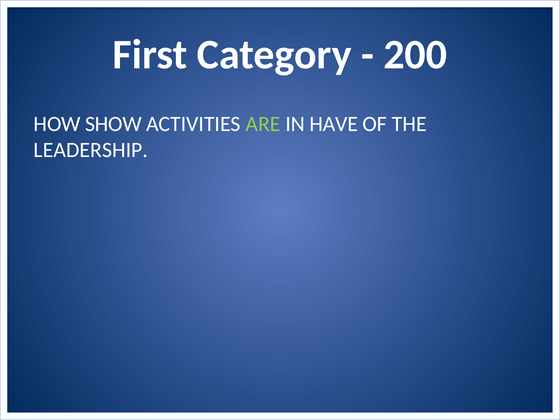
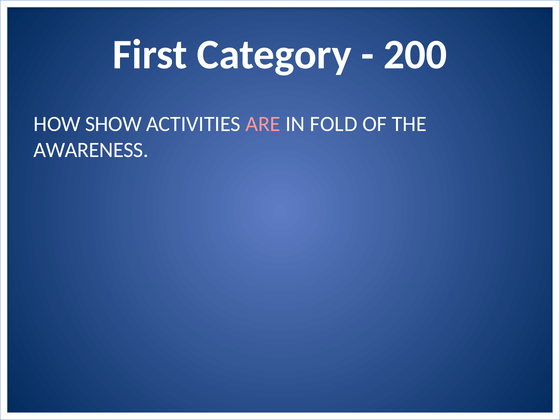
ARE colour: light green -> pink
HAVE: HAVE -> FOLD
LEADERSHIP: LEADERSHIP -> AWARENESS
